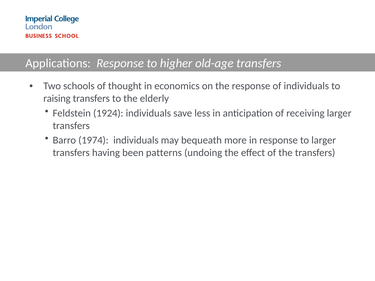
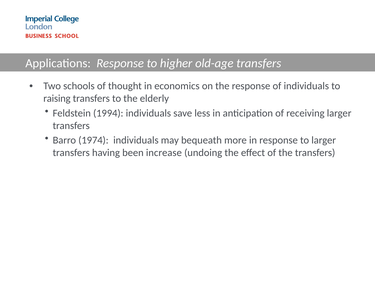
1924: 1924 -> 1994
patterns: patterns -> increase
